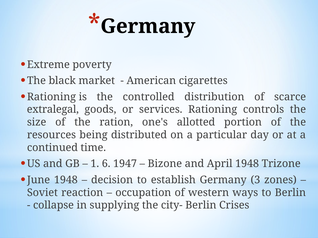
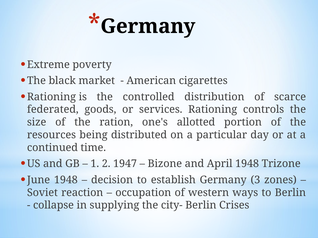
extralegal: extralegal -> federated
6: 6 -> 2
